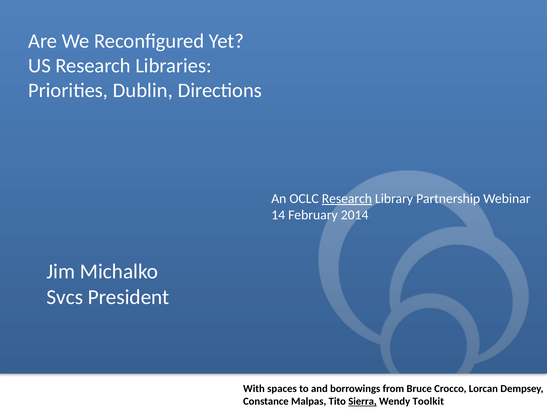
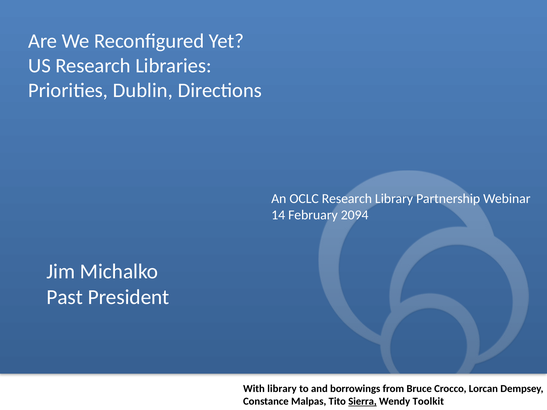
Research at (347, 199) underline: present -> none
2014: 2014 -> 2094
Svcs: Svcs -> Past
With spaces: spaces -> library
